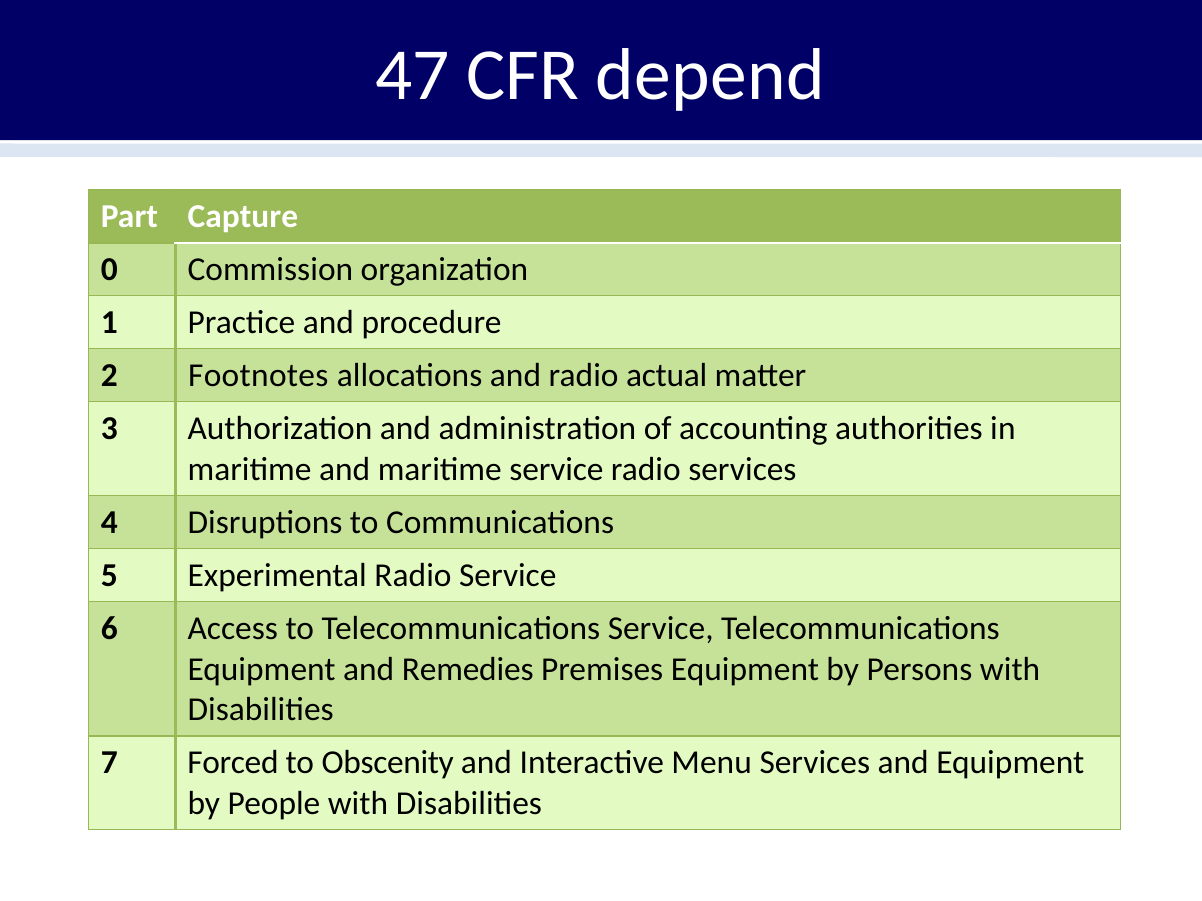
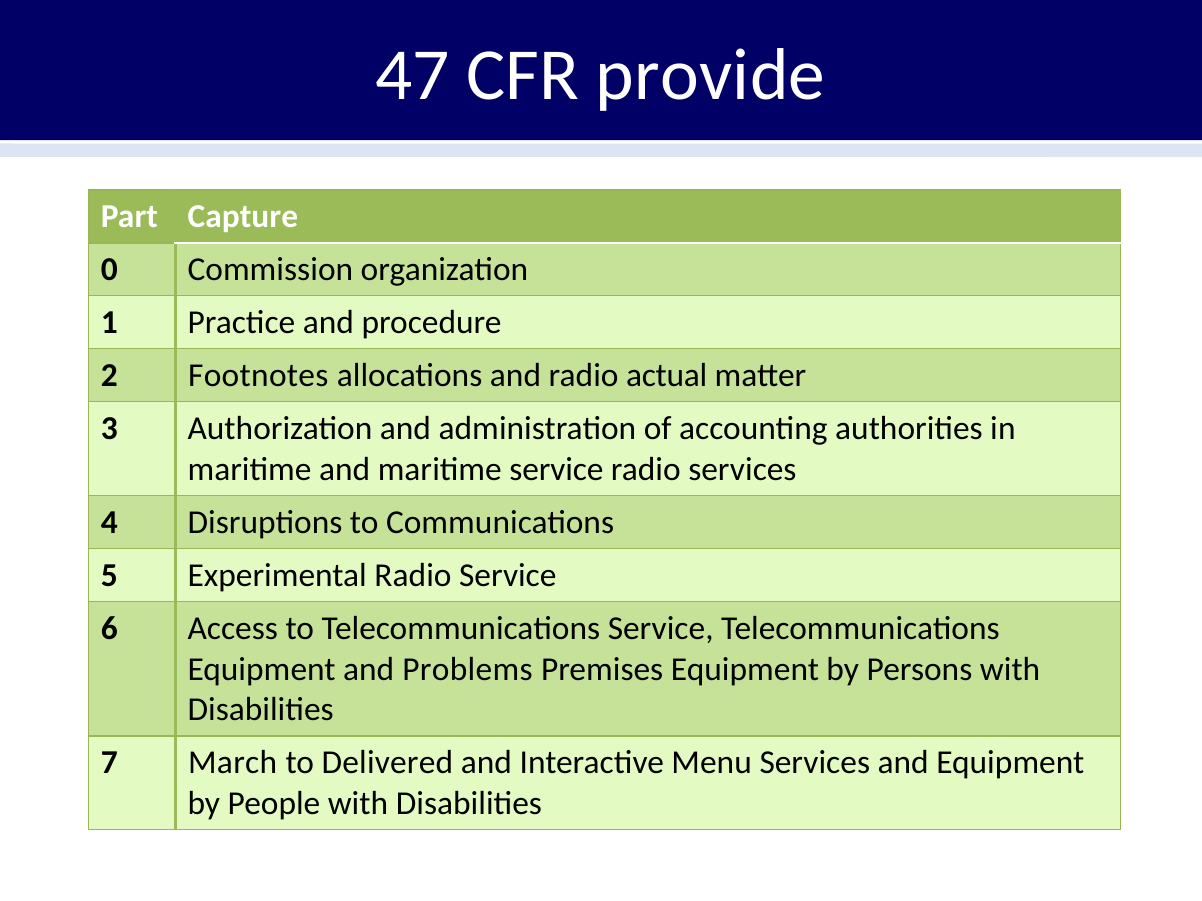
depend: depend -> provide
Remedies: Remedies -> Problems
Forced: Forced -> March
Obscenity: Obscenity -> Delivered
